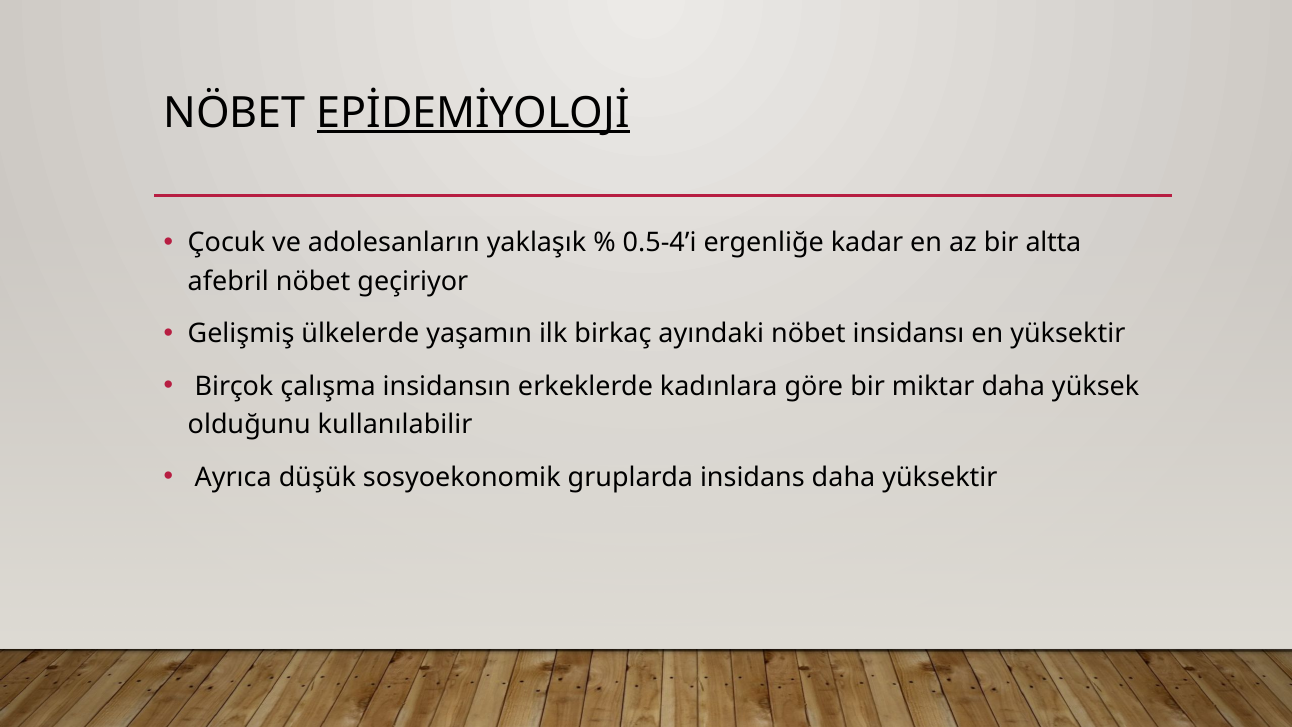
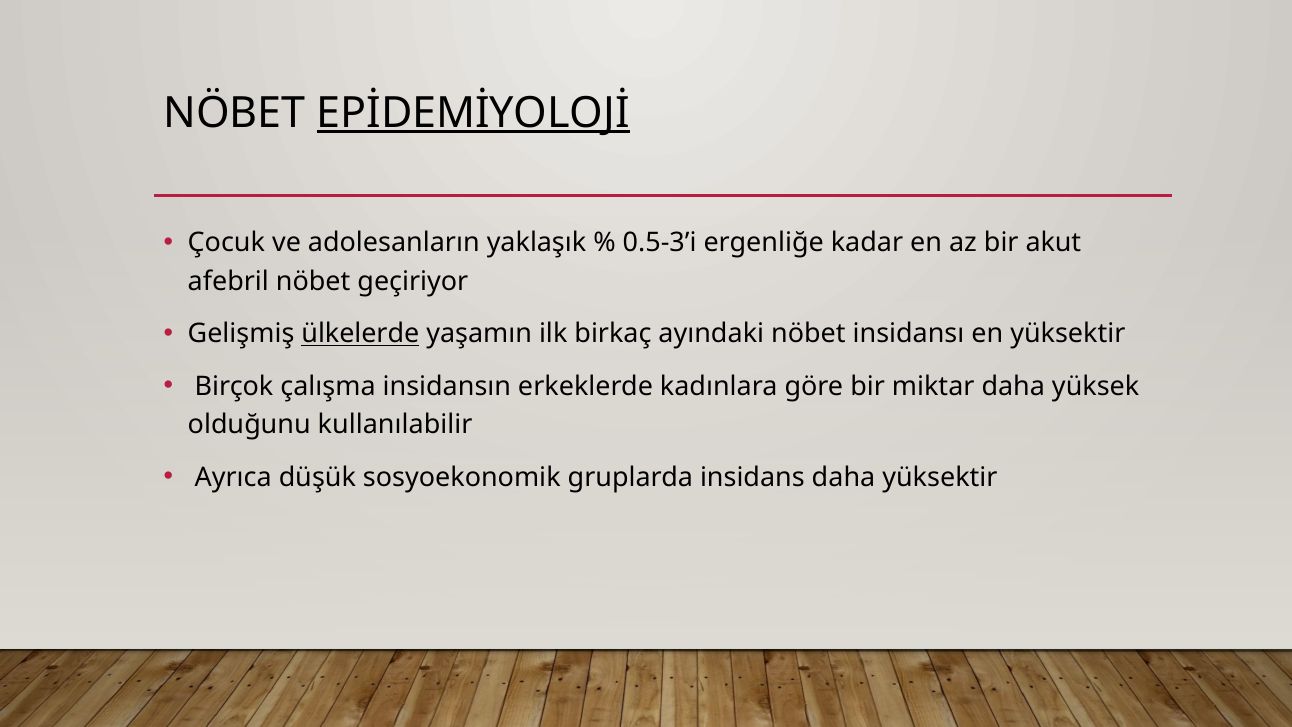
0.5-4’i: 0.5-4’i -> 0.5-3’i
altta: altta -> akut
ülkelerde underline: none -> present
